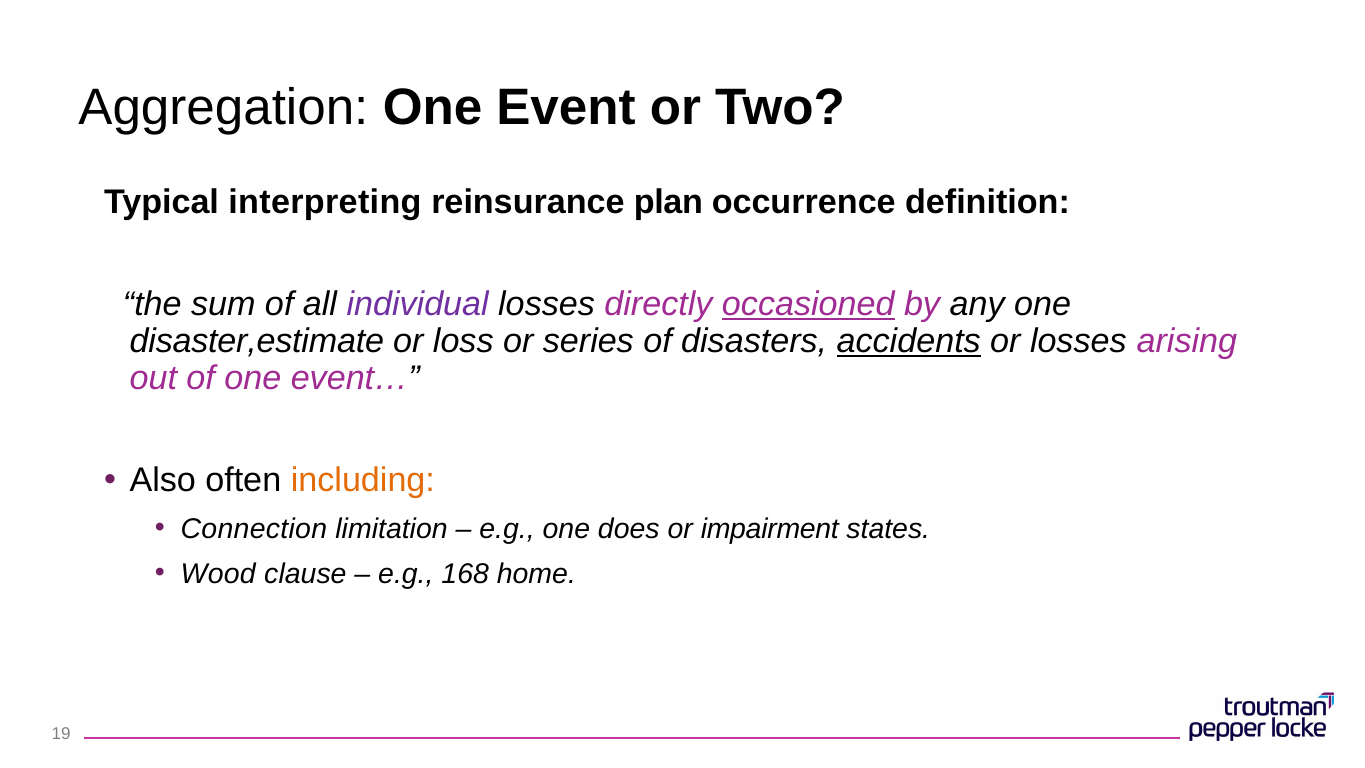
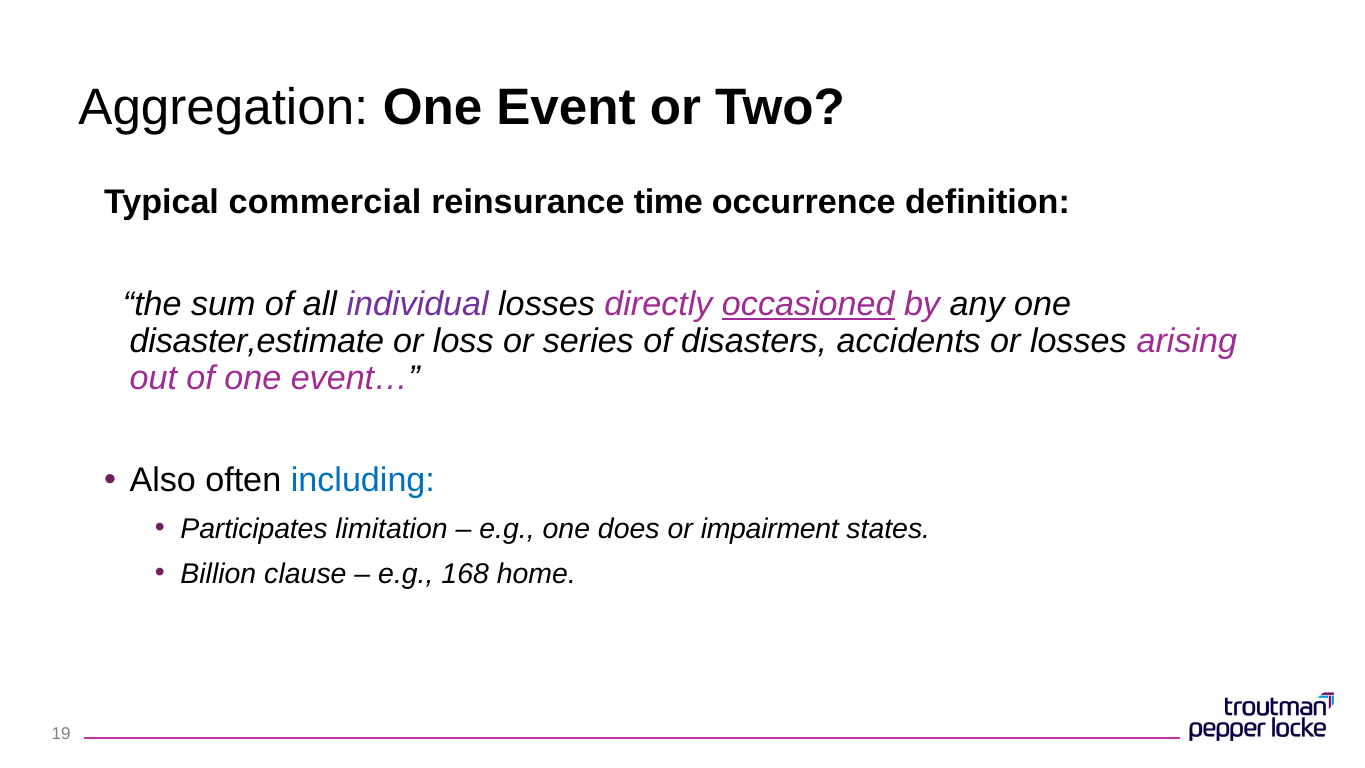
interpreting: interpreting -> commercial
plan: plan -> time
accidents underline: present -> none
including colour: orange -> blue
Connection: Connection -> Participates
Wood: Wood -> Billion
